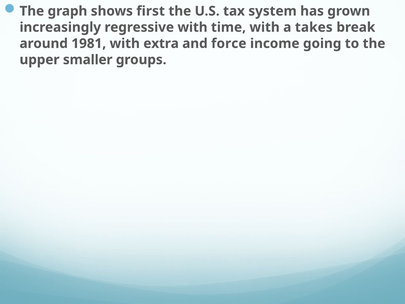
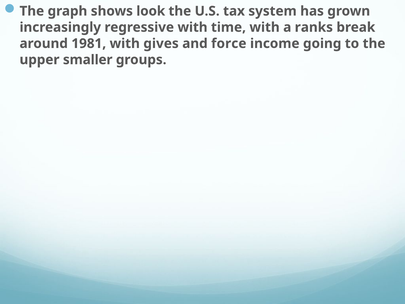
first: first -> look
takes: takes -> ranks
extra: extra -> gives
